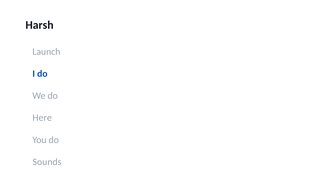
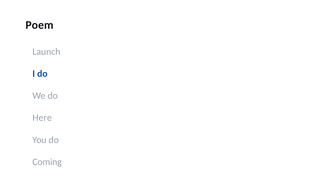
Harsh: Harsh -> Poem
Sounds: Sounds -> Coming
